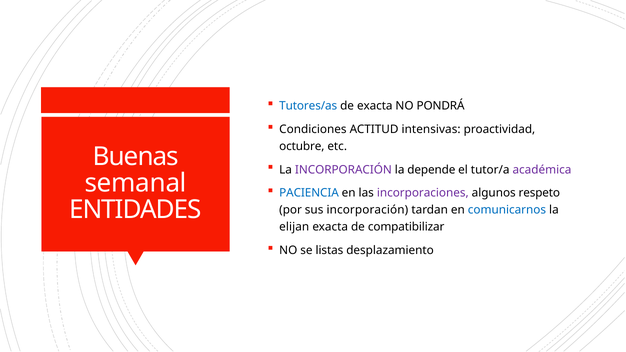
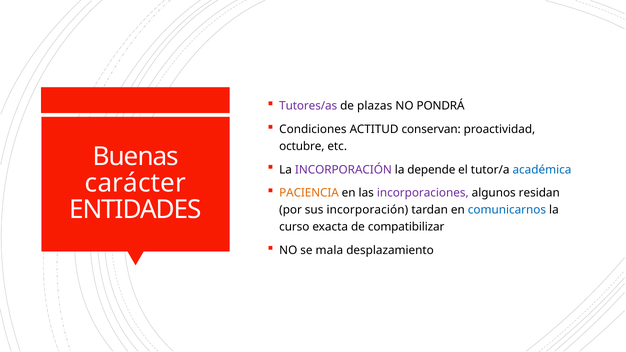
Tutores/as colour: blue -> purple
de exacta: exacta -> plazas
intensivas: intensivas -> conservan
académica colour: purple -> blue
semanal: semanal -> carácter
PACIENCIA colour: blue -> orange
respeto: respeto -> residan
elijan: elijan -> curso
listas: listas -> mala
